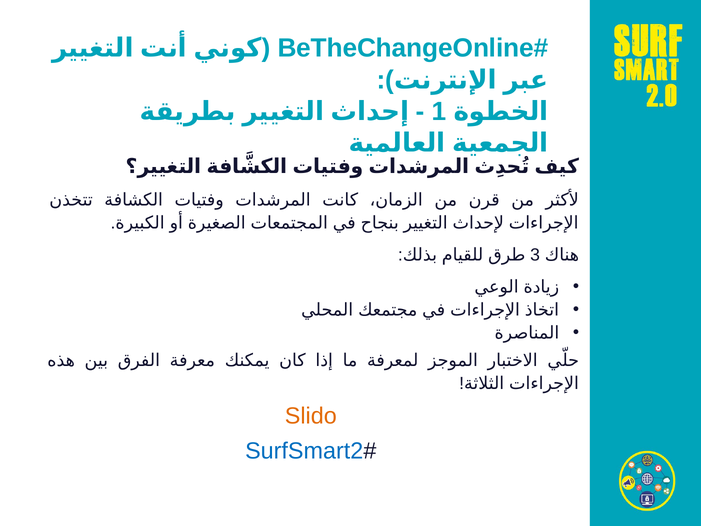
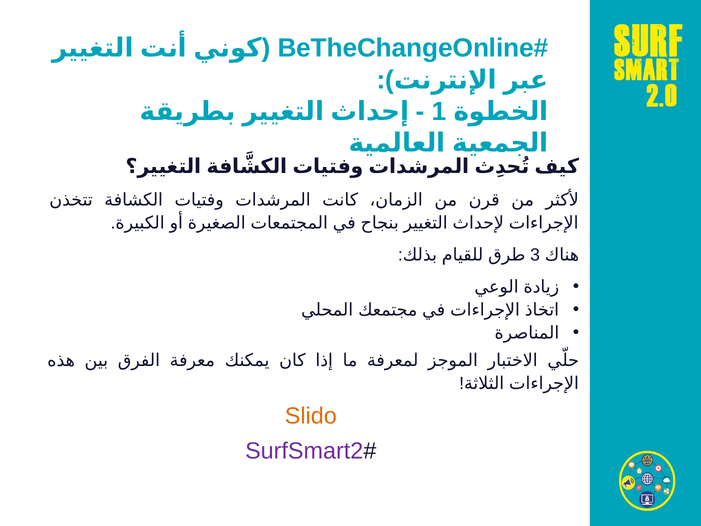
SurfSmart2 colour: blue -> purple
